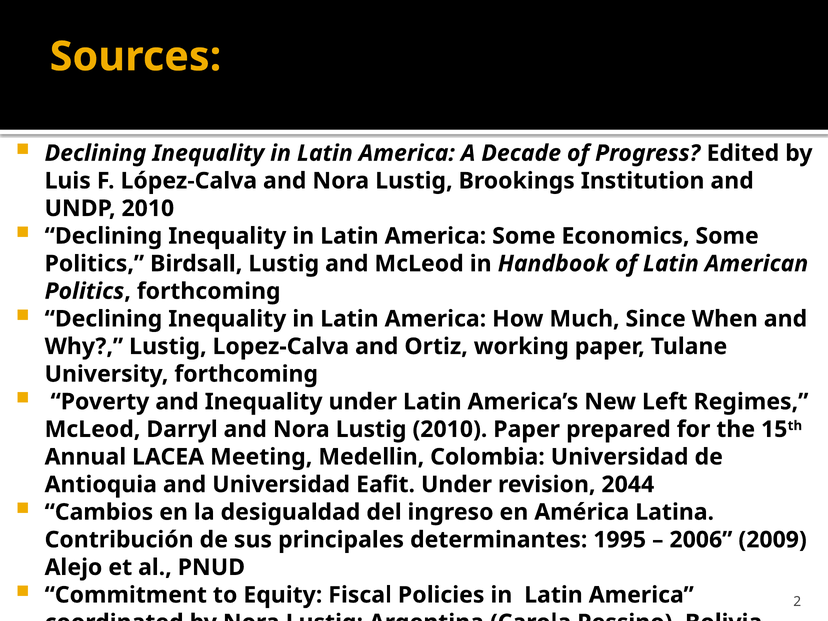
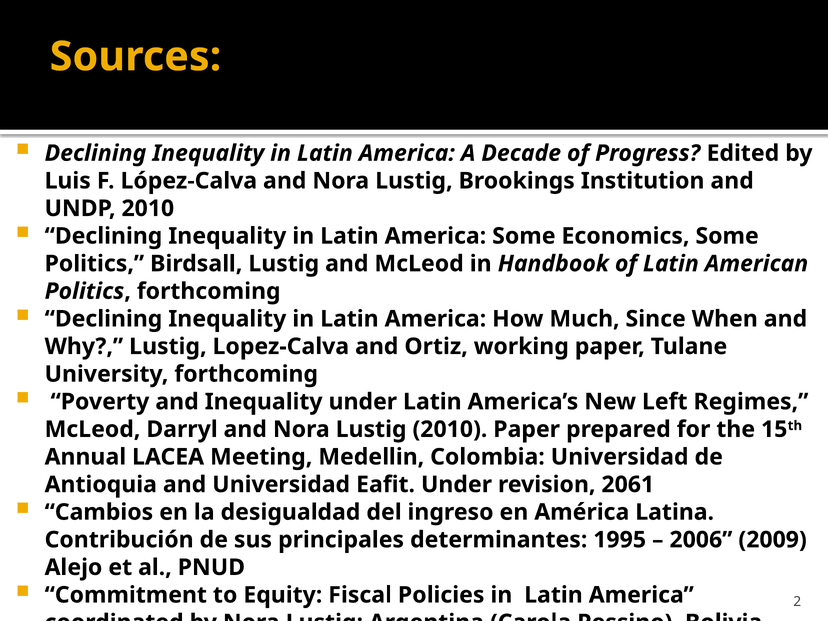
2044: 2044 -> 2061
